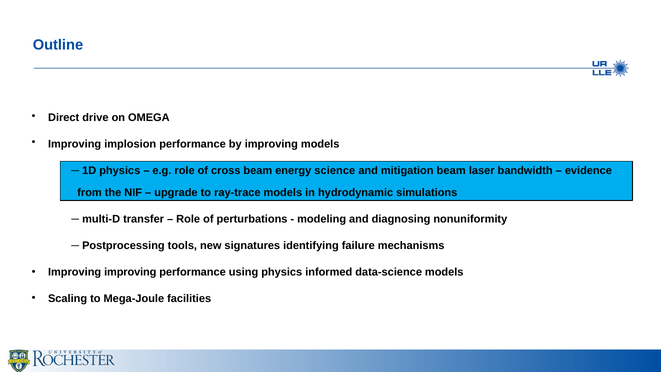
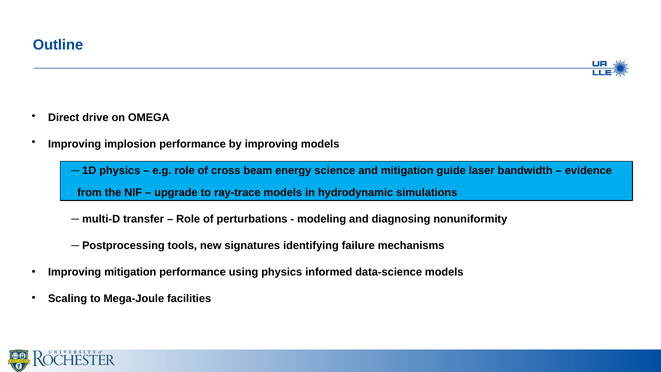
mitigation beam: beam -> guide
Improving improving: improving -> mitigation
